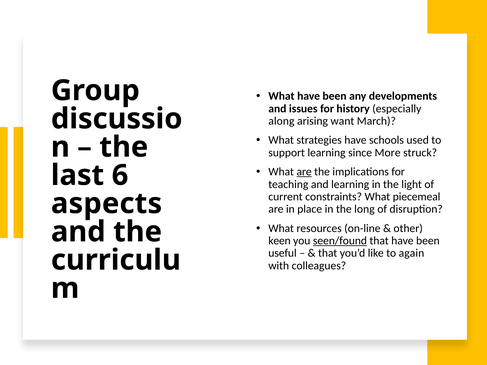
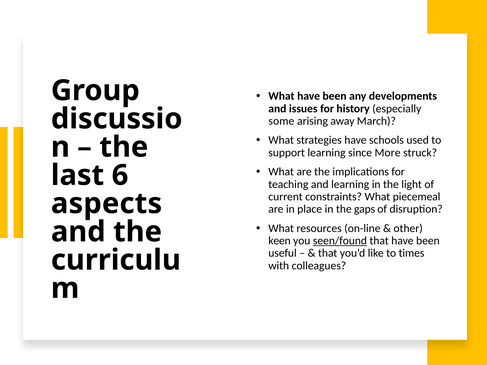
along: along -> some
want: want -> away
are at (304, 172) underline: present -> none
long: long -> gaps
again: again -> times
